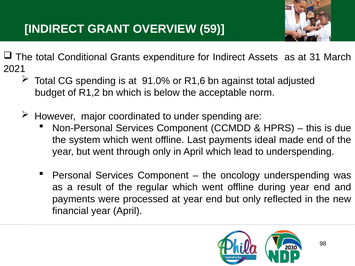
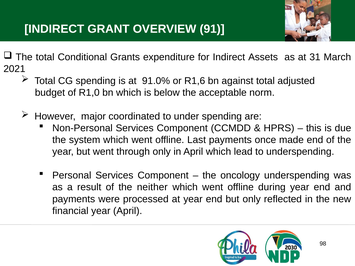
59: 59 -> 91
R1,2: R1,2 -> R1,0
ideal: ideal -> once
regular: regular -> neither
